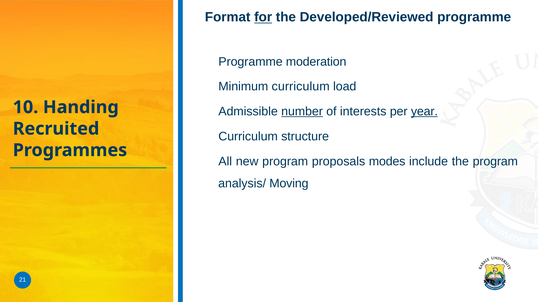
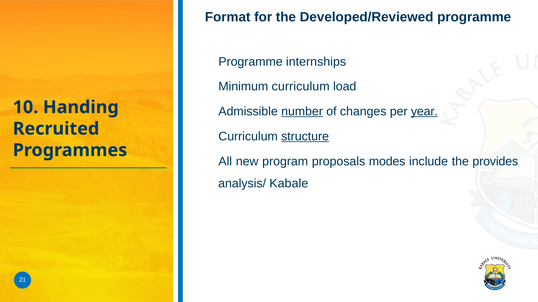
for underline: present -> none
moderation: moderation -> internships
interests: interests -> changes
structure underline: none -> present
the program: program -> provides
Moving: Moving -> Kabale
